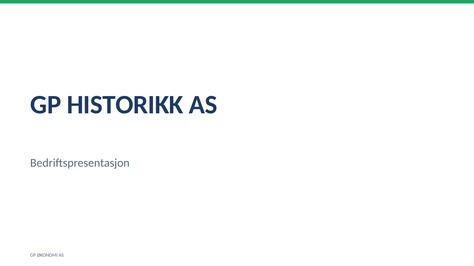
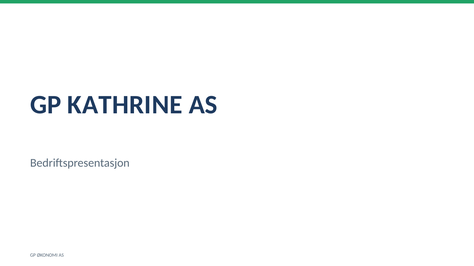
HISTORIKK: HISTORIKK -> KATHRINE
